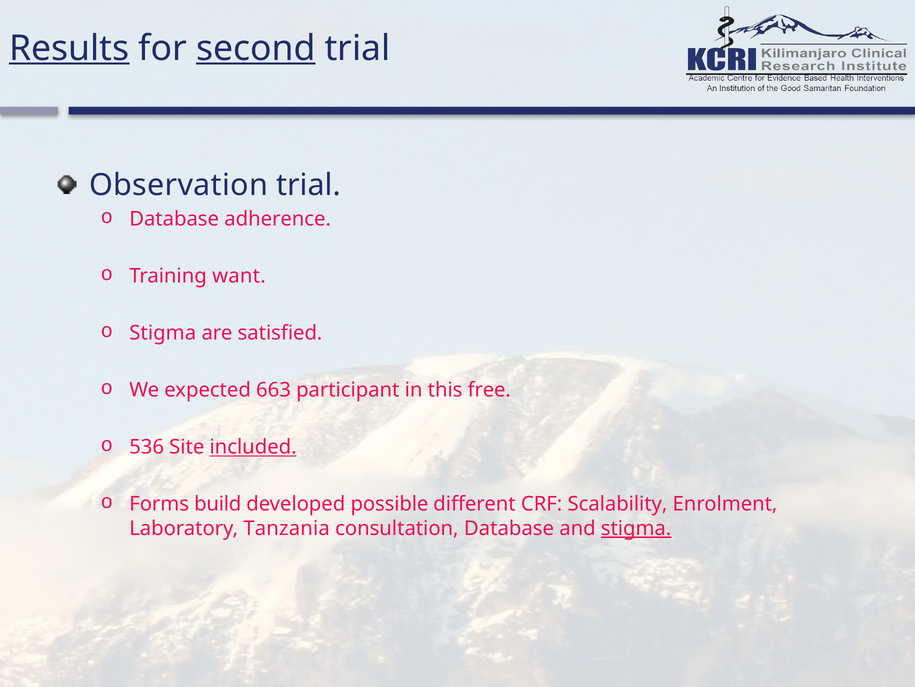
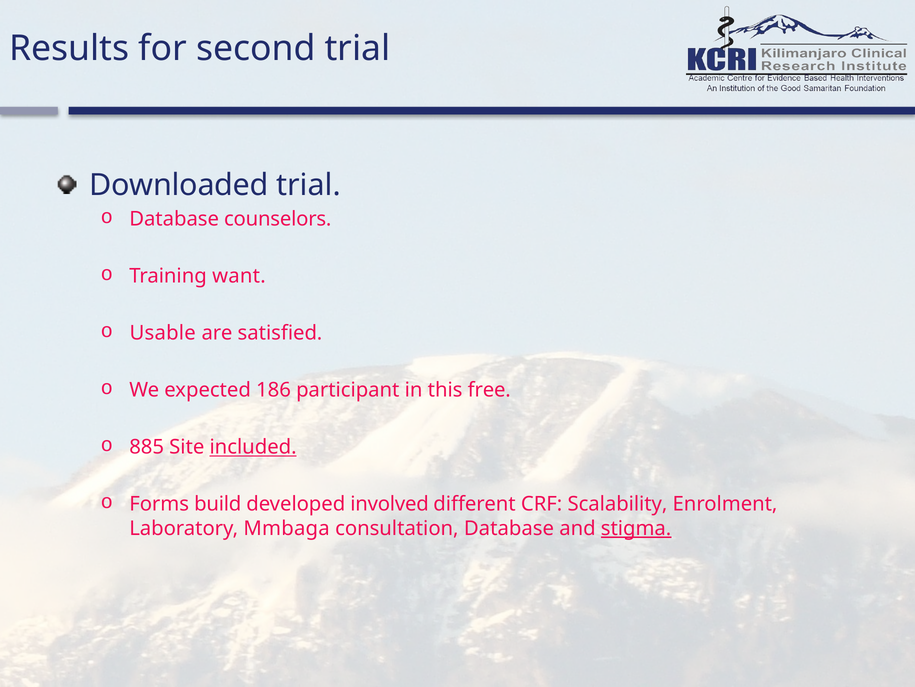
Results underline: present -> none
second underline: present -> none
Observation: Observation -> Downloaded
adherence: adherence -> counselors
Stigma at (163, 333): Stigma -> Usable
663: 663 -> 186
536: 536 -> 885
possible: possible -> involved
Tanzania: Tanzania -> Mmbaga
